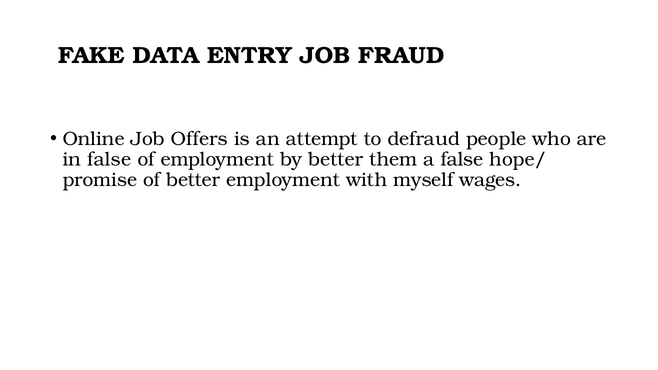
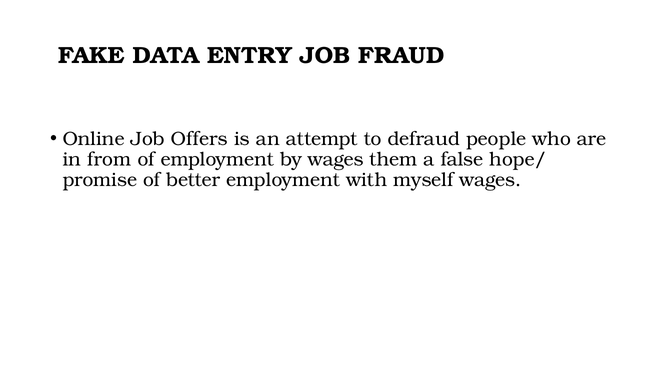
in false: false -> from
by better: better -> wages
